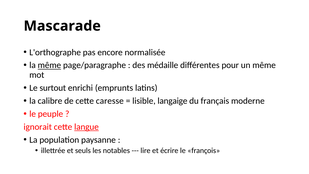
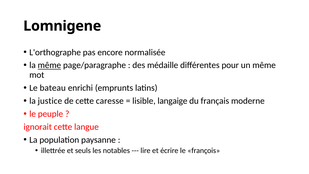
Mascarade: Mascarade -> Lomnigene
surtout: surtout -> bateau
calibre: calibre -> justice
langue underline: present -> none
